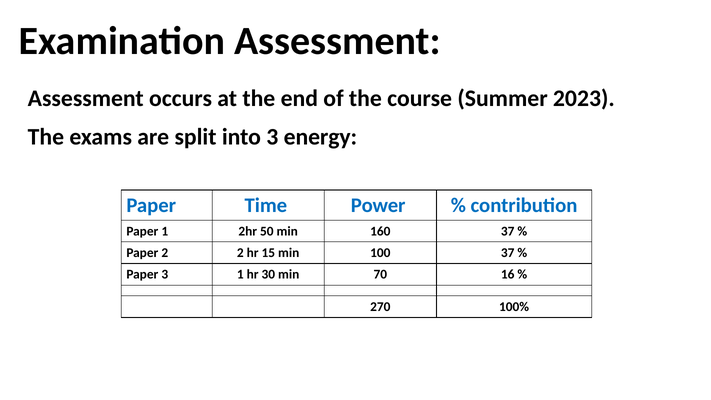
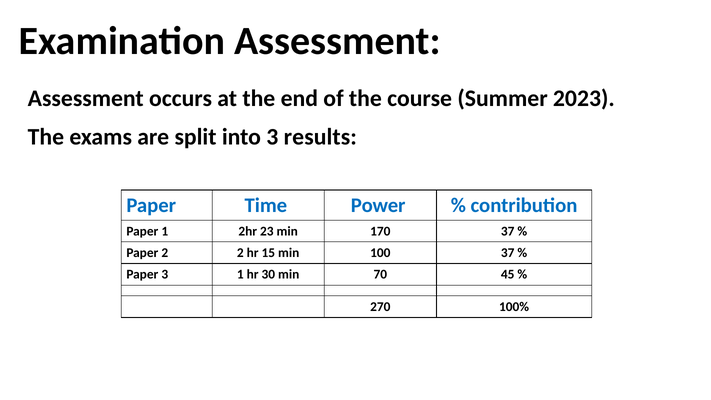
energy: energy -> results
50: 50 -> 23
160: 160 -> 170
16: 16 -> 45
